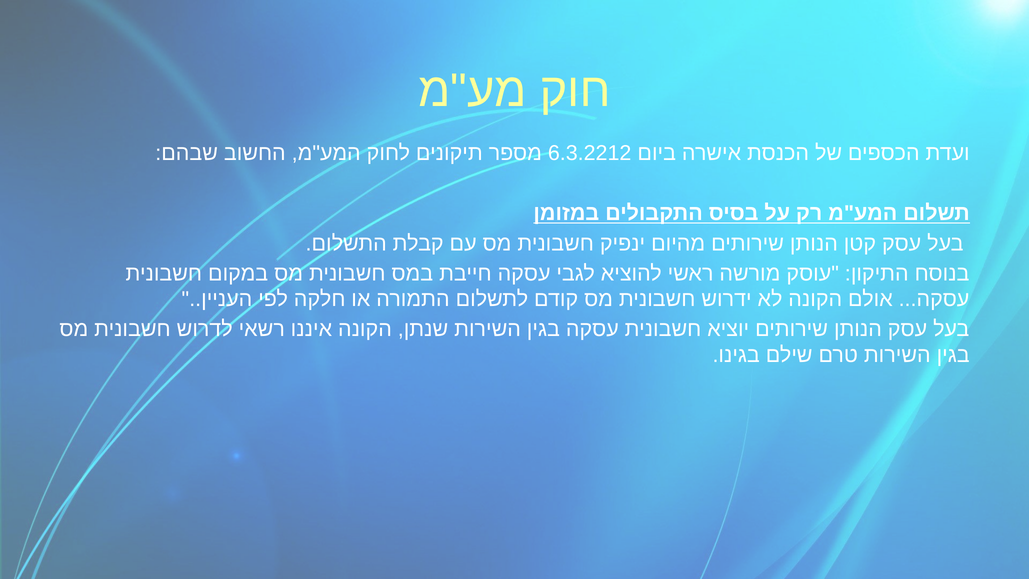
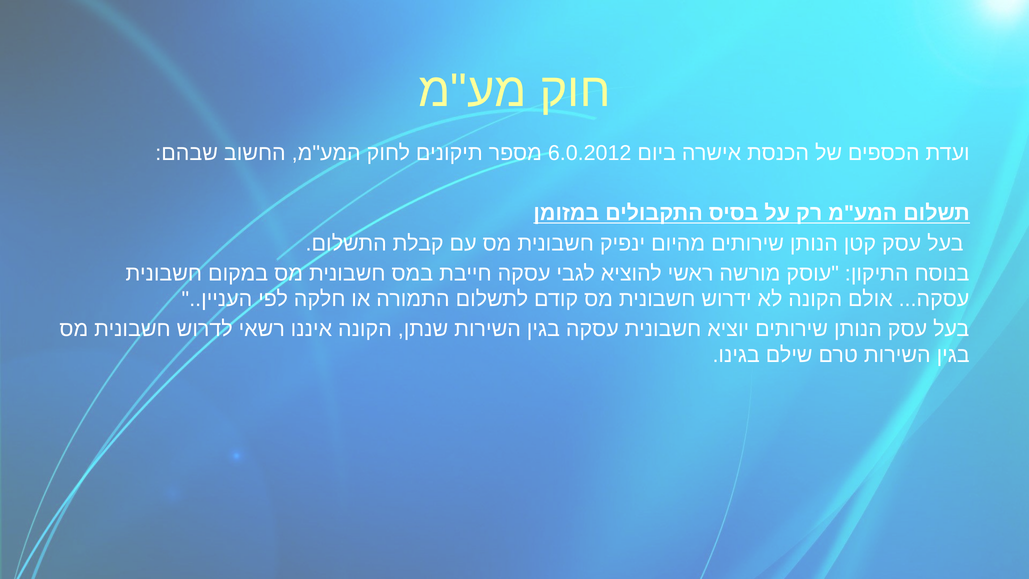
6.3.2212: 6.3.2212 -> 6.0.2012
